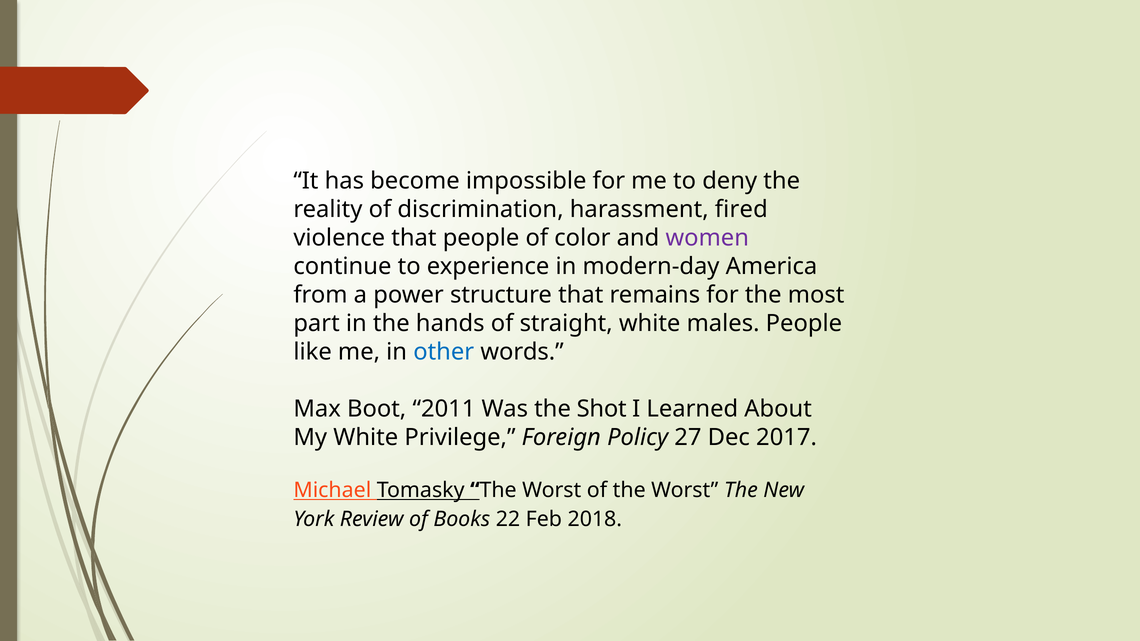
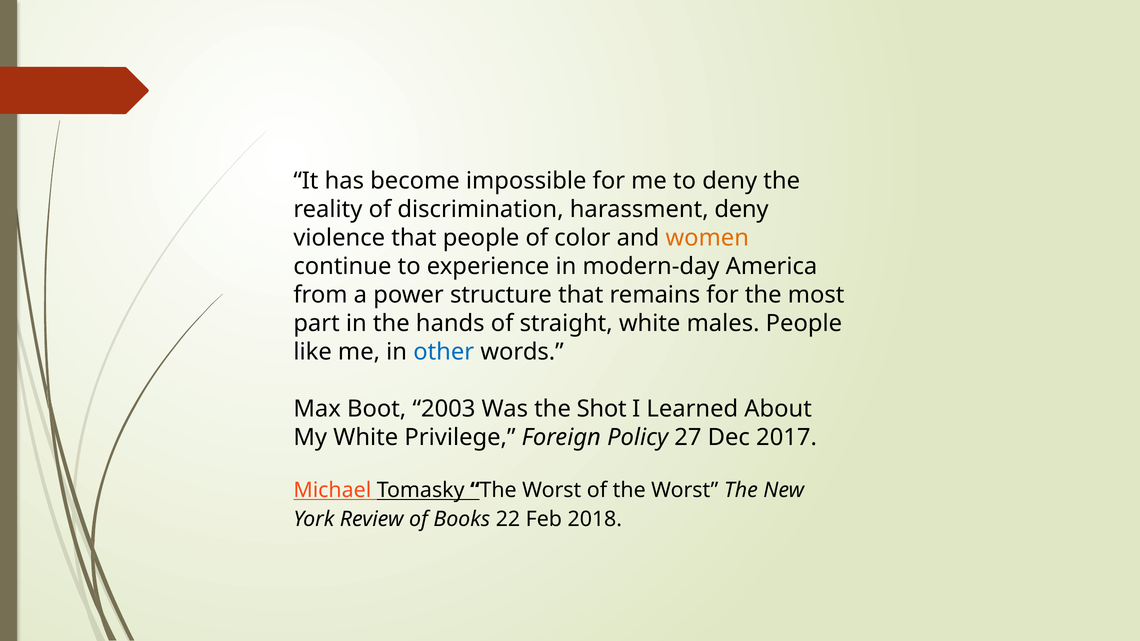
harassment fired: fired -> deny
women colour: purple -> orange
2011: 2011 -> 2003
